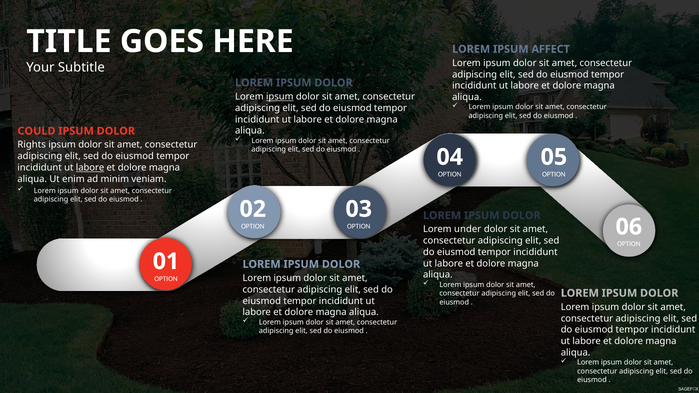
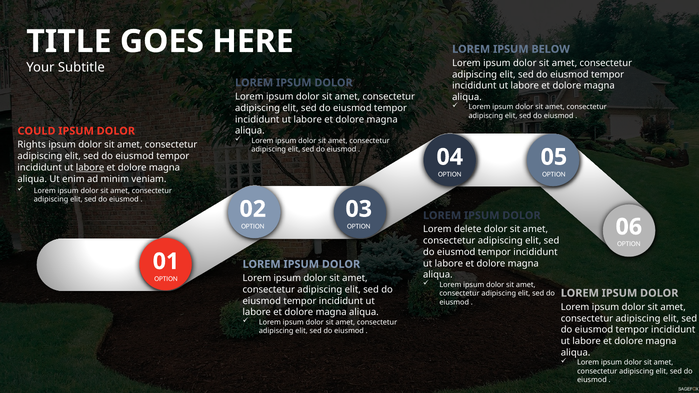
AFFECT: AFFECT -> BELOW
ipsum at (280, 97) underline: present -> none
under: under -> delete
